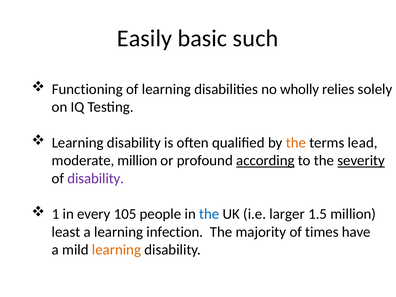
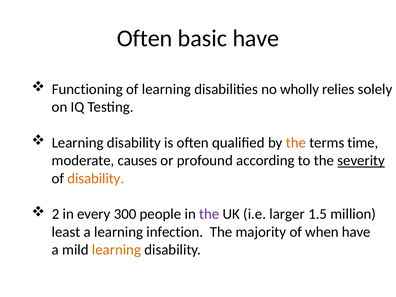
Easily at (144, 38): Easily -> Often
basic such: such -> have
lead: lead -> time
moderate million: million -> causes
according underline: present -> none
disability at (96, 178) colour: purple -> orange
1: 1 -> 2
105: 105 -> 300
the at (209, 214) colour: blue -> purple
times: times -> when
